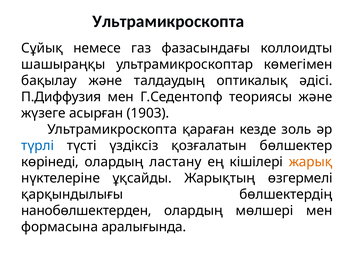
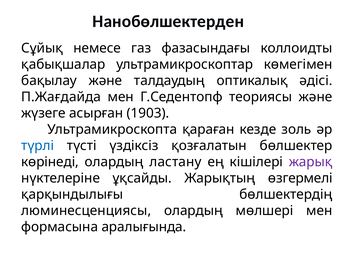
Ультрамикроскопта at (168, 21): Ультрамикроскопта -> Нанобөлшектерден
шашыраңқы: шашыраңқы -> қабықшалар
П.Диффузия: П.Диффузия -> П.Жағдайда
жарық colour: orange -> purple
нанобөлшектерден: нанобөлшектерден -> люминесценциясы
